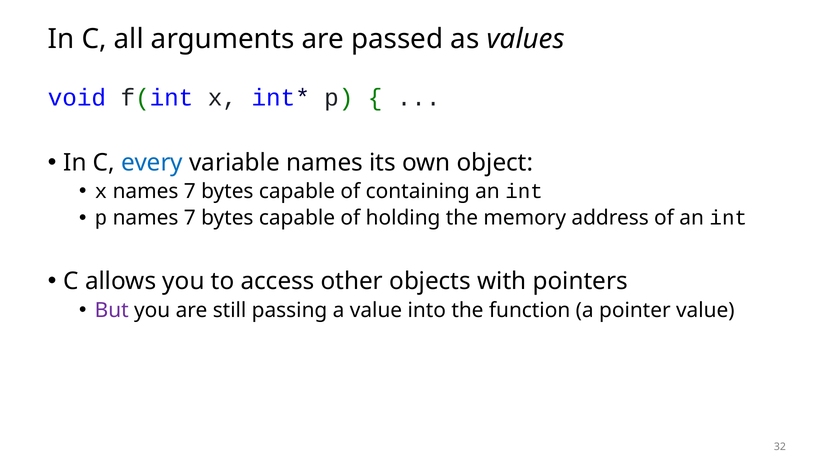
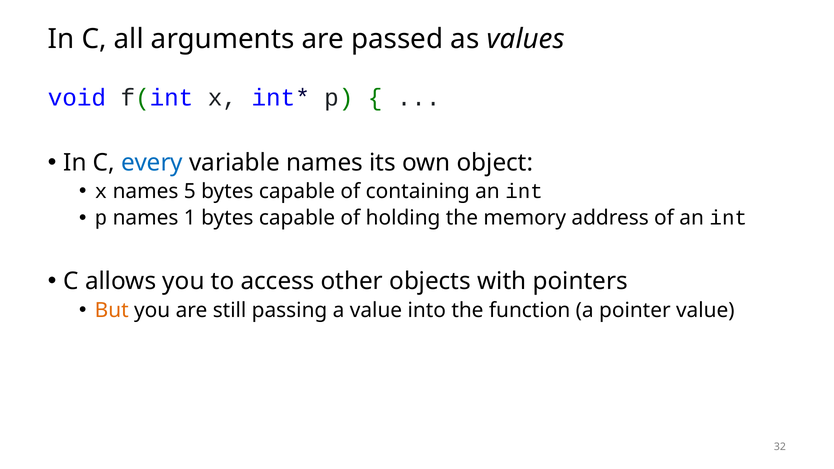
x names 7: 7 -> 5
p names 7: 7 -> 1
But colour: purple -> orange
